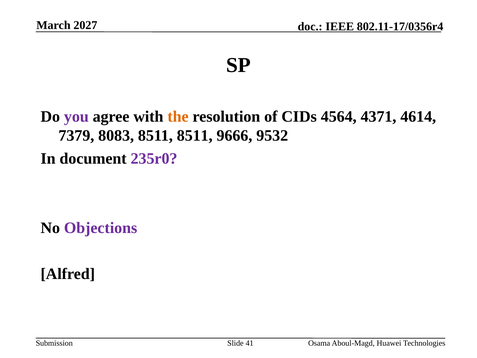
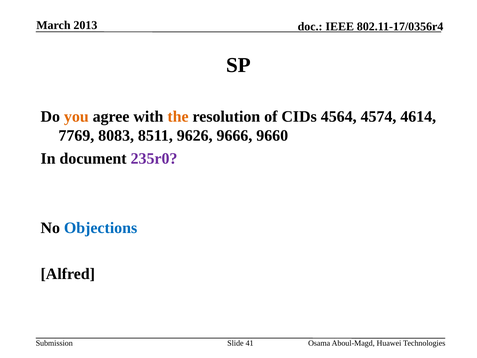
2027: 2027 -> 2013
you colour: purple -> orange
4371: 4371 -> 4574
7379: 7379 -> 7769
8511 8511: 8511 -> 9626
9532: 9532 -> 9660
Objections colour: purple -> blue
